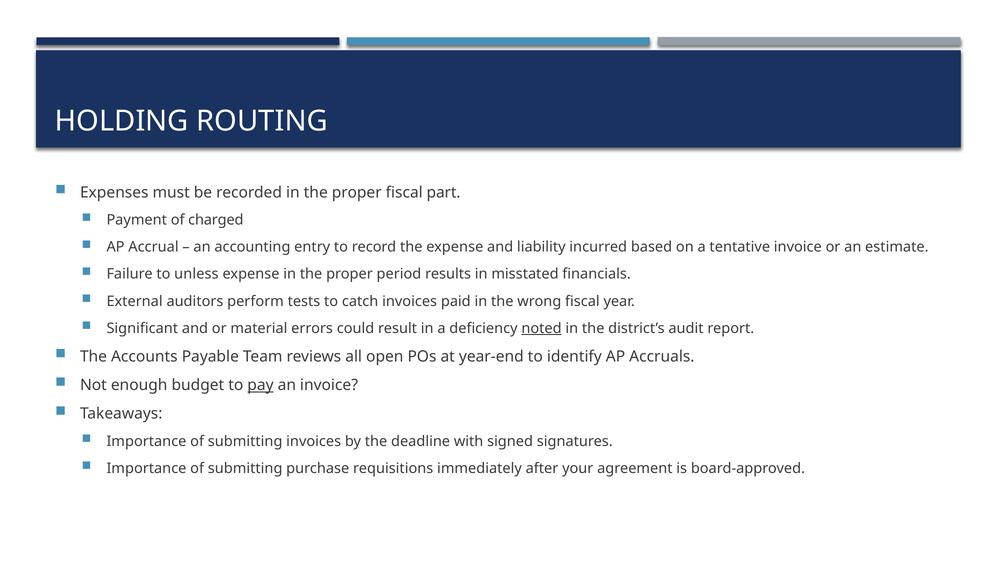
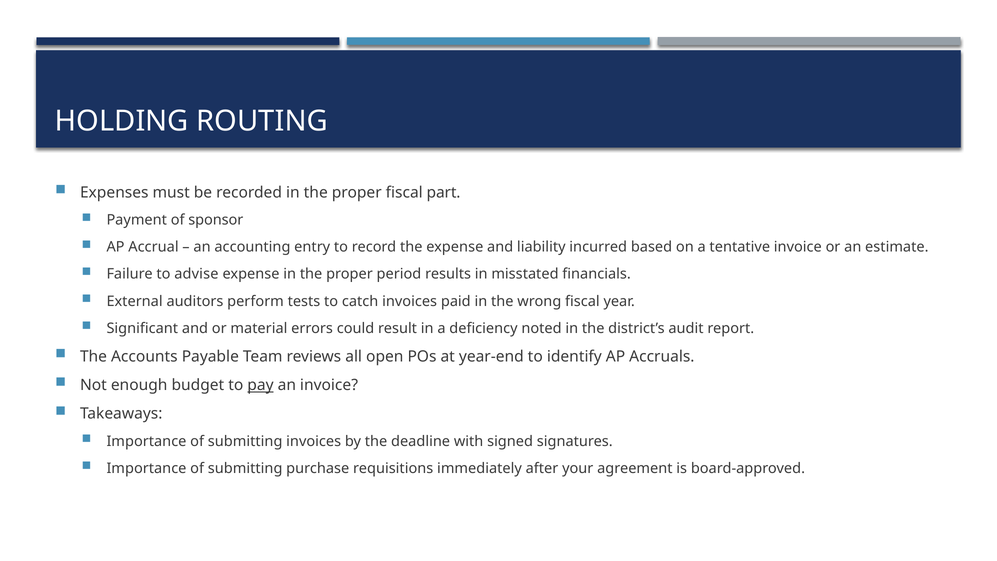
charged: charged -> sponsor
unless: unless -> advise
noted underline: present -> none
